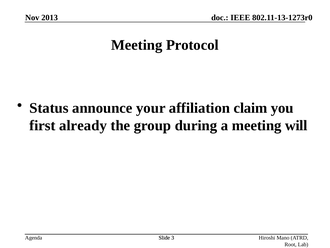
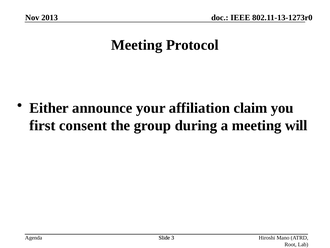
Status: Status -> Either
already: already -> consent
